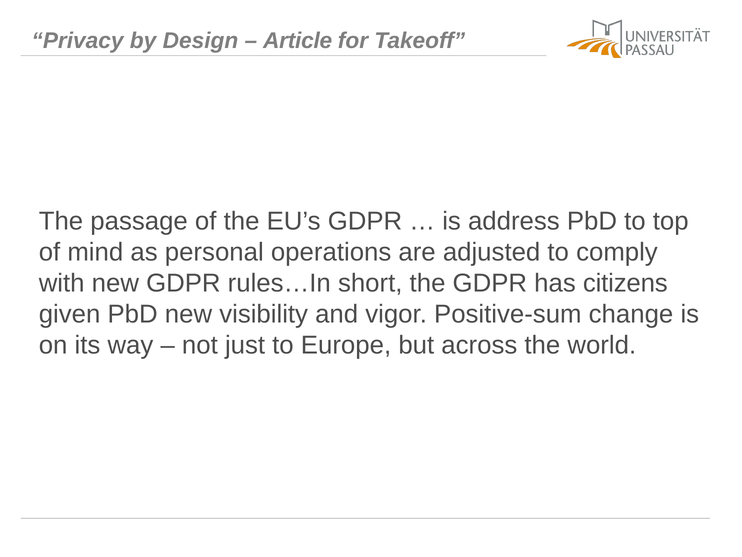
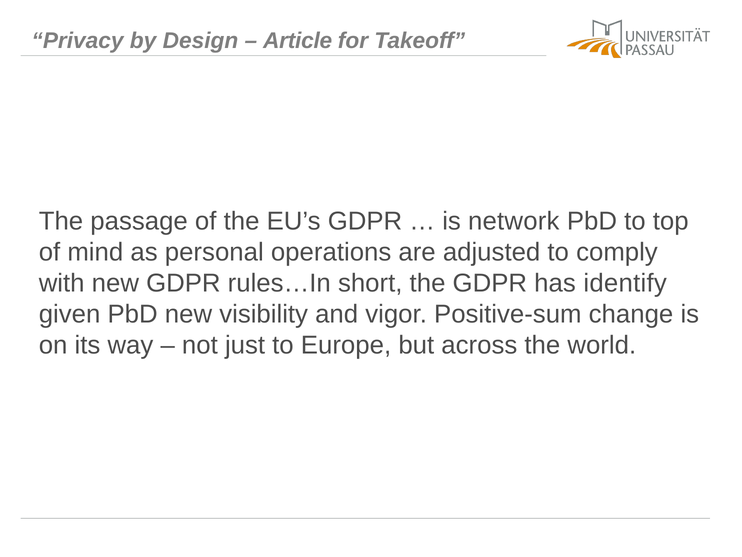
address: address -> network
citizens: citizens -> identify
